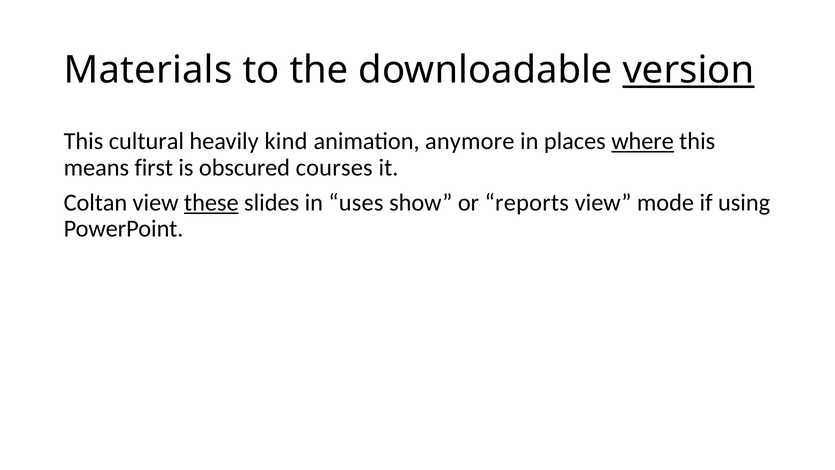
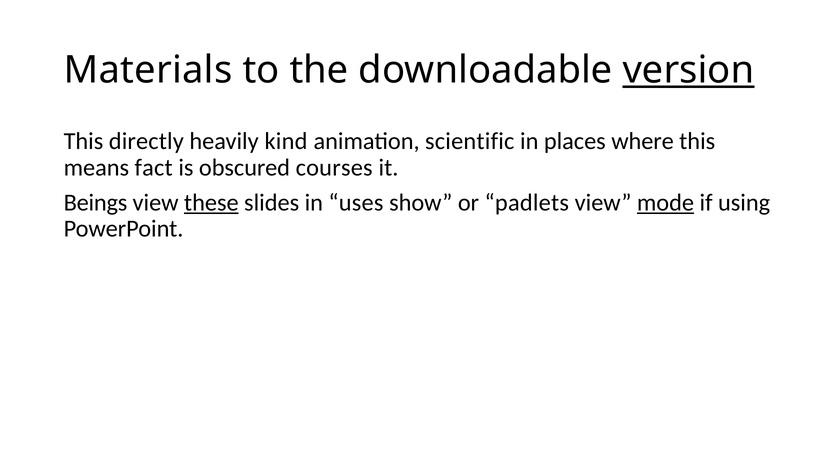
cultural: cultural -> directly
anymore: anymore -> scientific
where underline: present -> none
first: first -> fact
Coltan: Coltan -> Beings
reports: reports -> padlets
mode underline: none -> present
